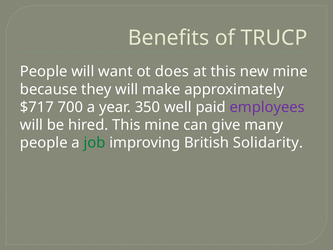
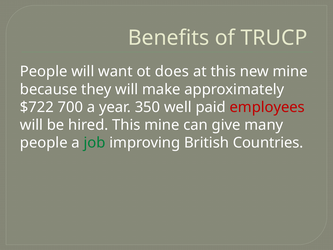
$717: $717 -> $722
employees colour: purple -> red
Solidarity: Solidarity -> Countries
